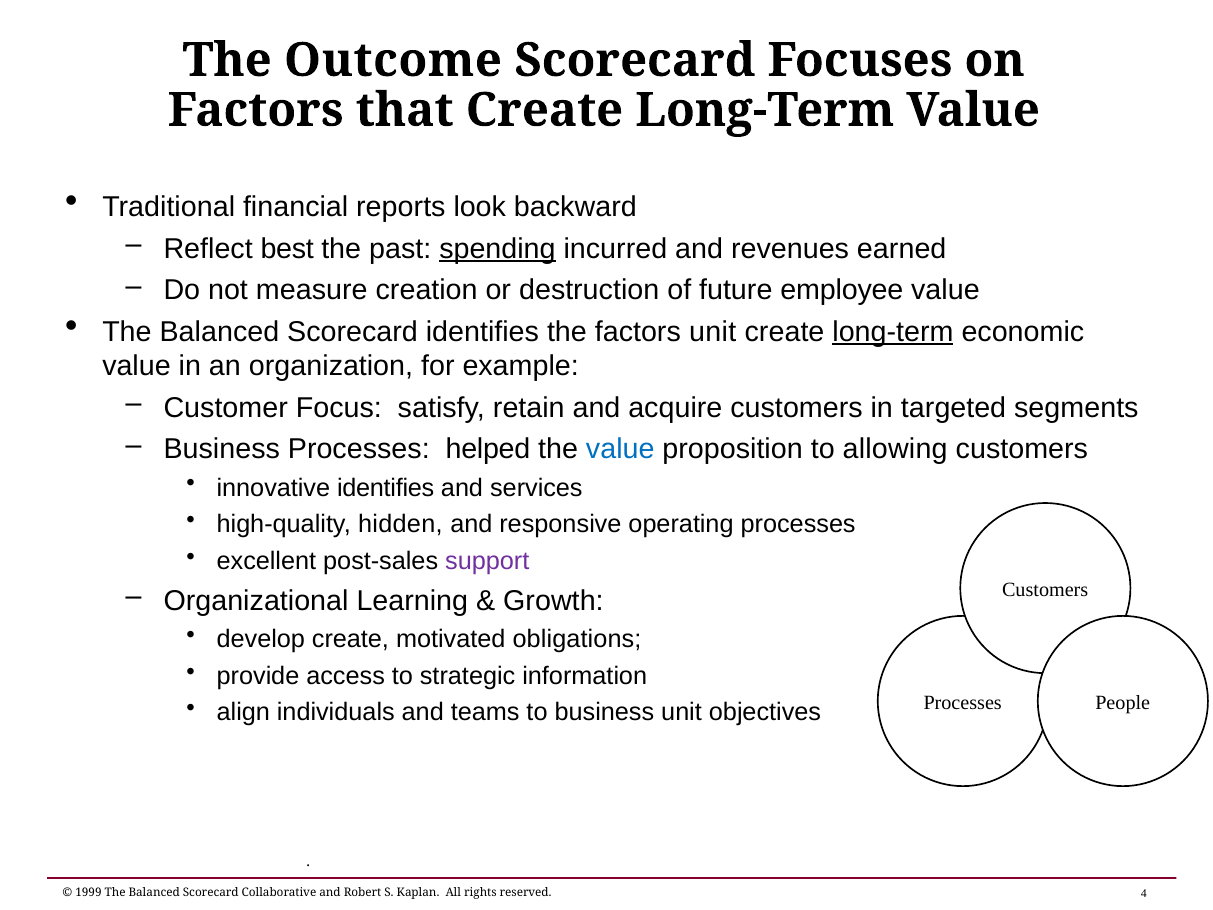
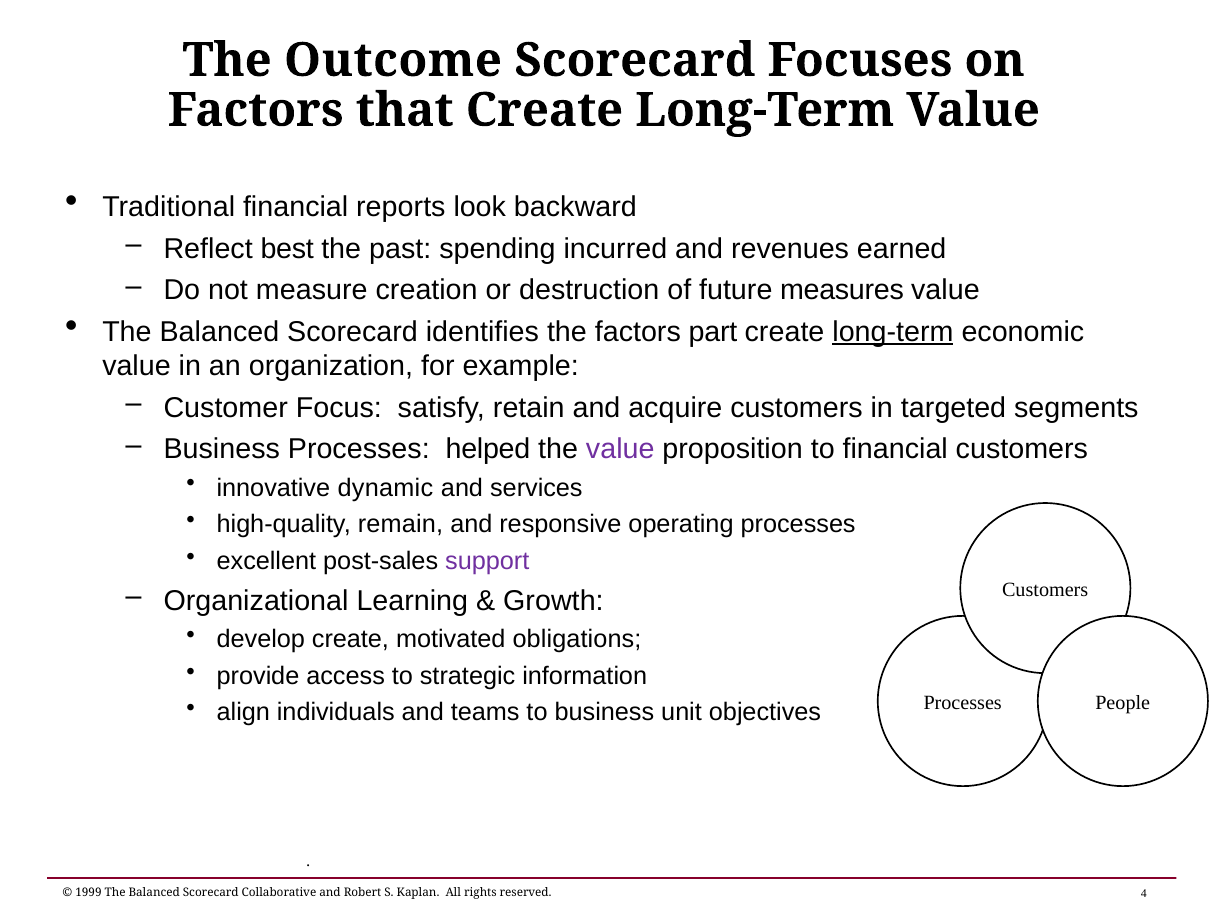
spending underline: present -> none
employee: employee -> measures
factors unit: unit -> part
value at (620, 449) colour: blue -> purple
to allowing: allowing -> financial
innovative identifies: identifies -> dynamic
hidden: hidden -> remain
